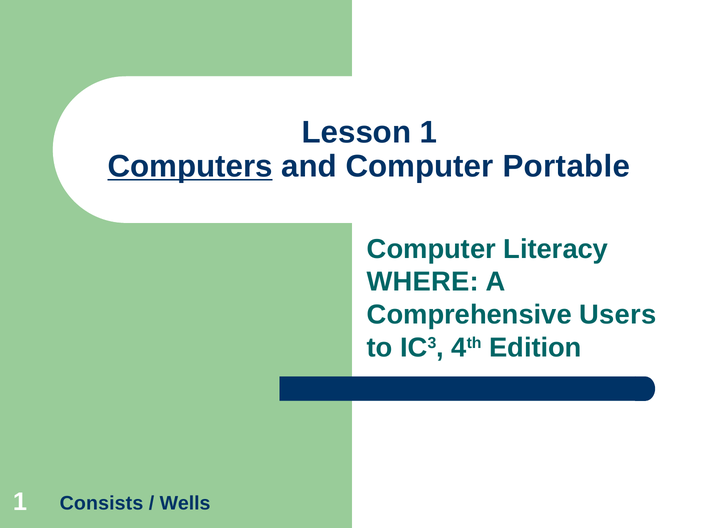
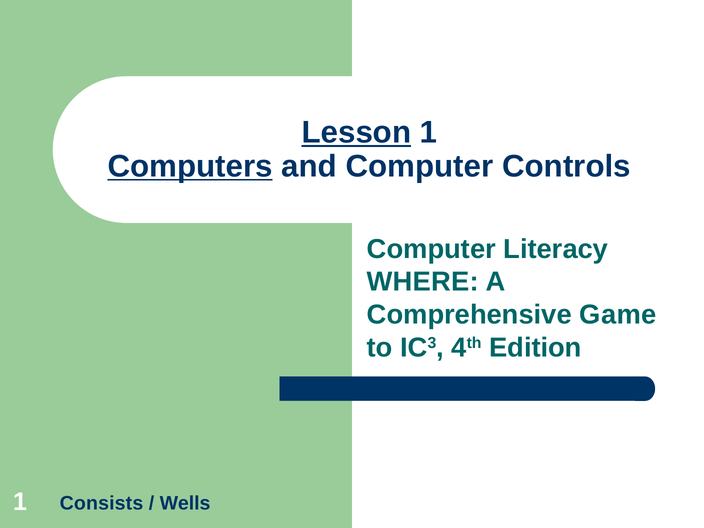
Lesson underline: none -> present
Portable: Portable -> Controls
Users: Users -> Game
